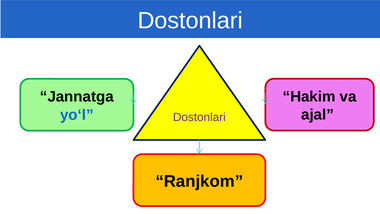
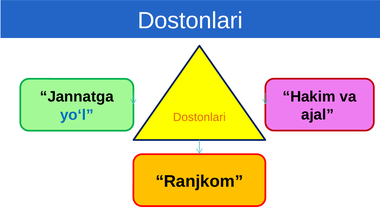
Dostonlari at (199, 117) colour: purple -> orange
